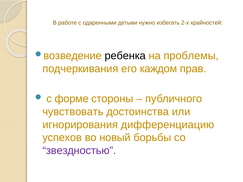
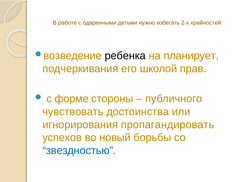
проблемы: проблемы -> планирует
каждом: каждом -> школой
дифференциацию: дифференциацию -> пропагандировать
звездностью colour: purple -> blue
